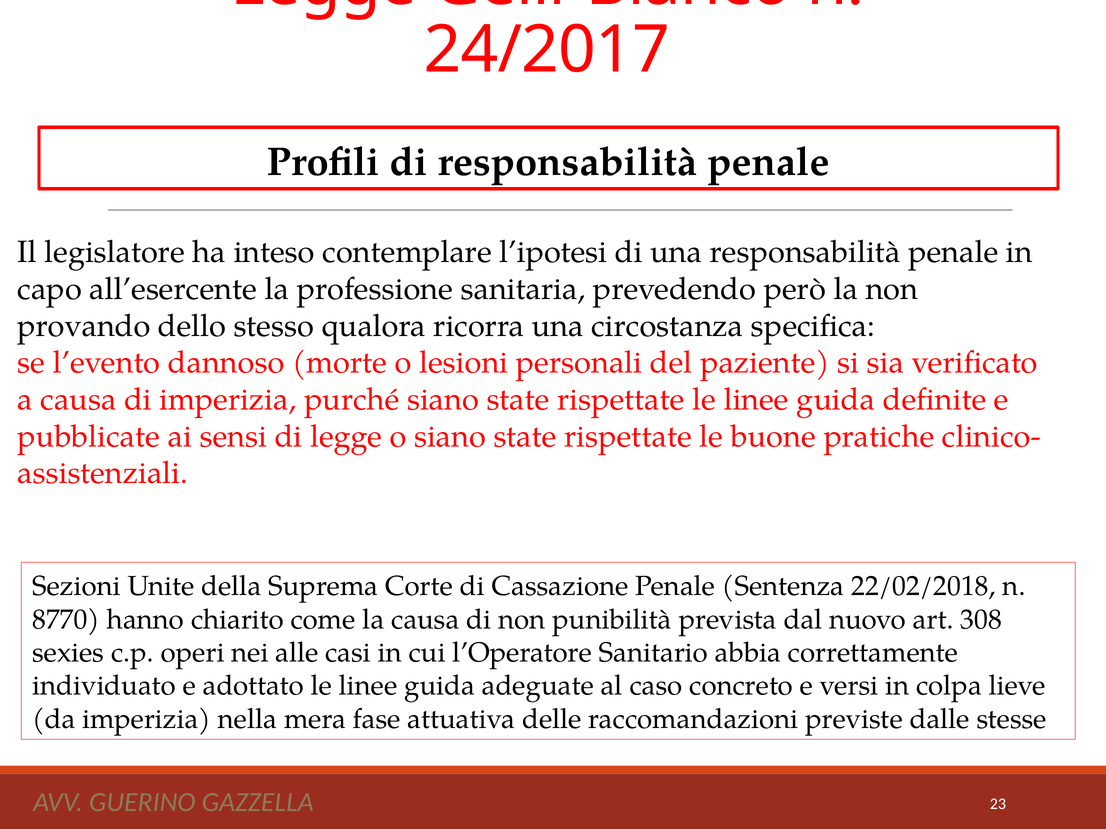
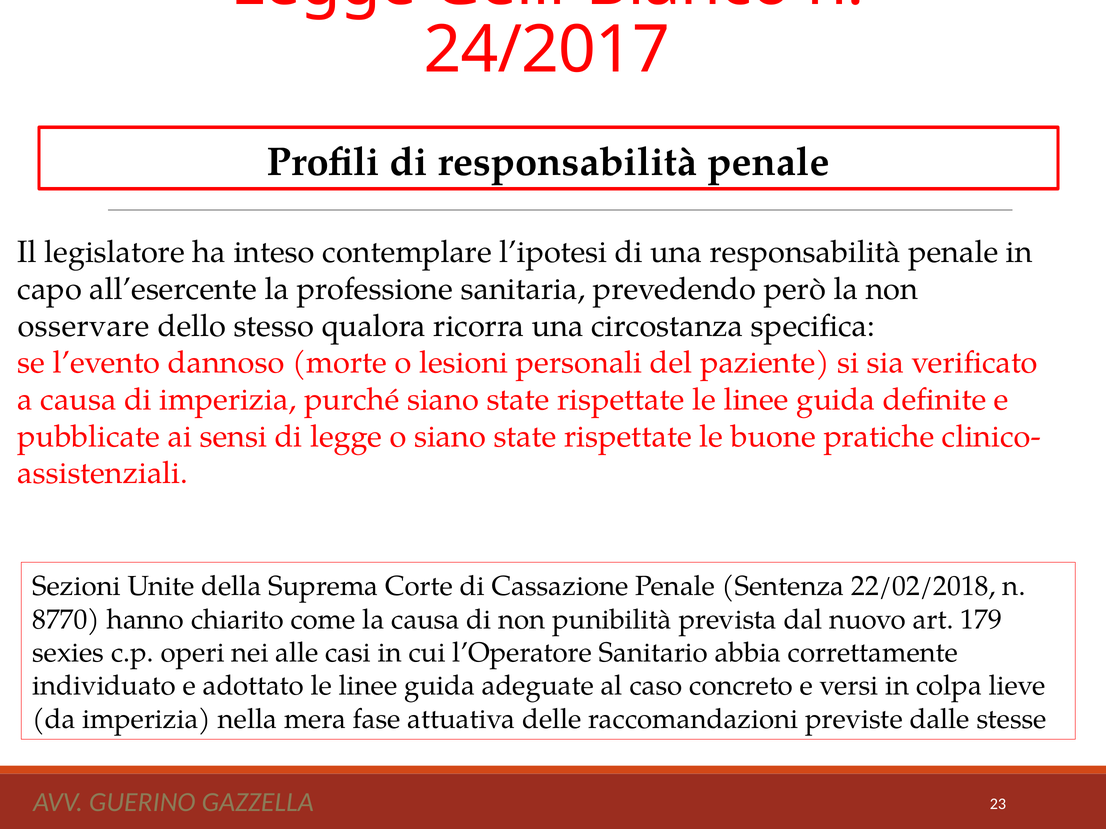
provando: provando -> osservare
308: 308 -> 179
